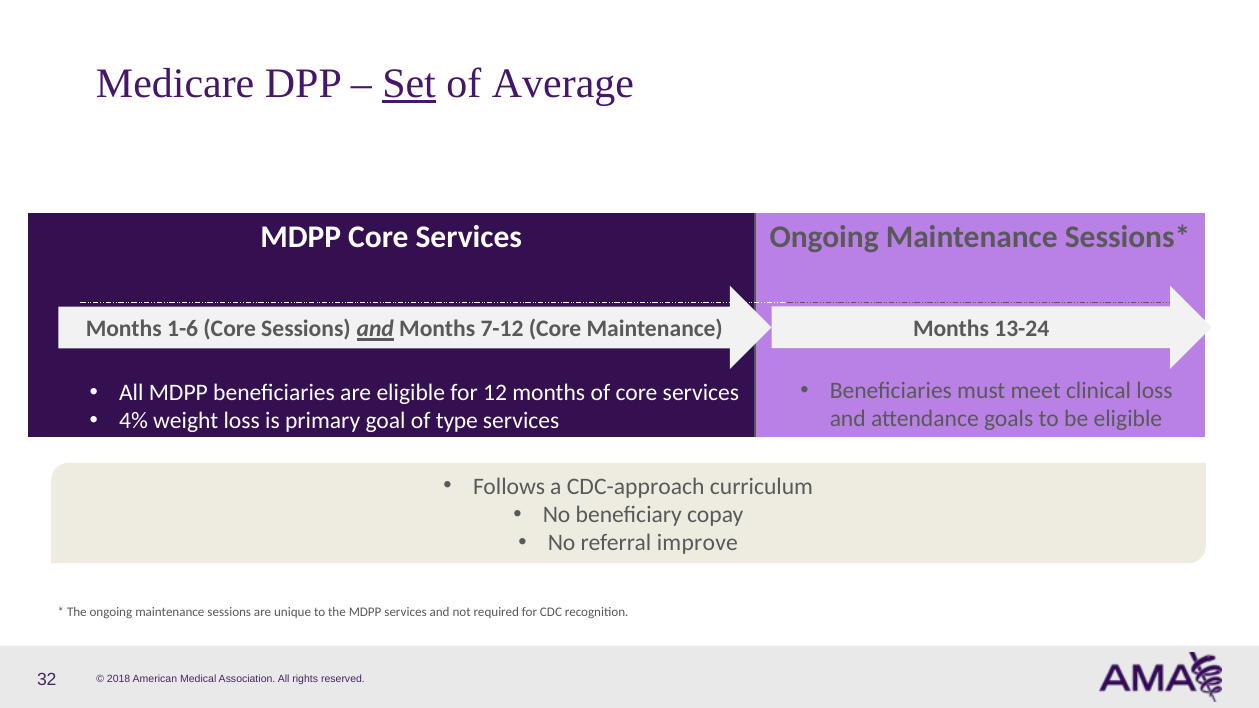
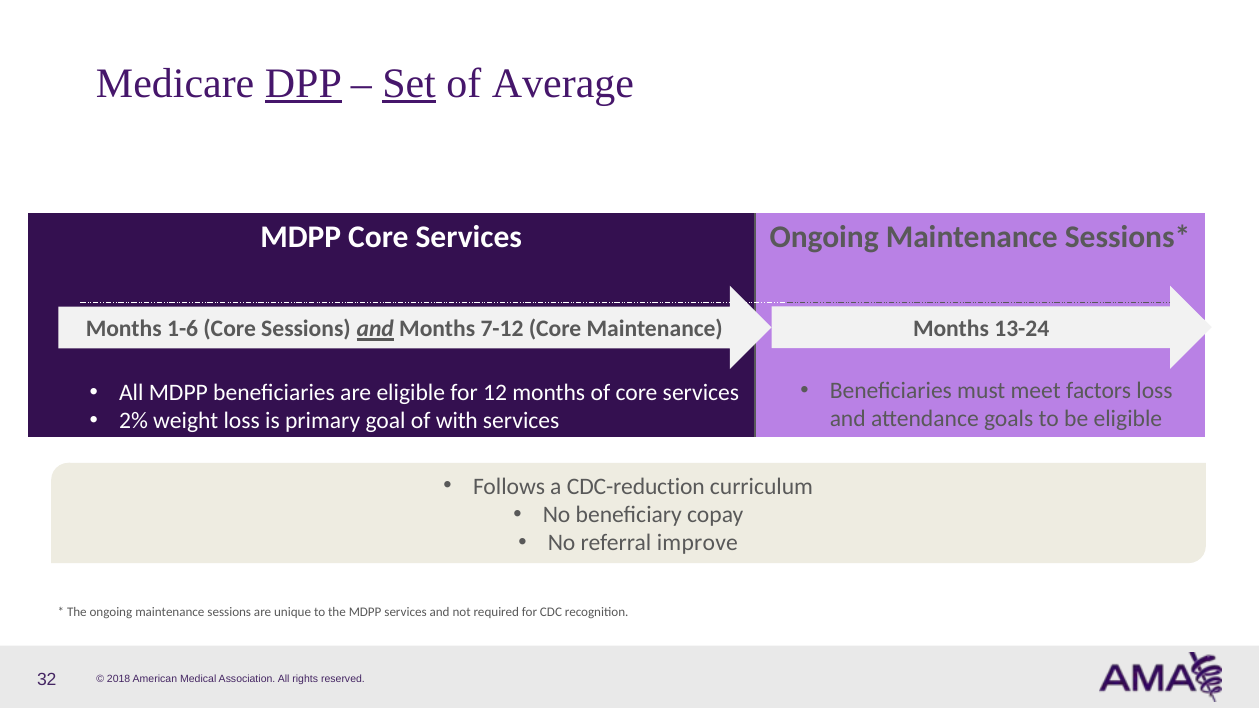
DPP underline: none -> present
clinical: clinical -> factors
4%: 4% -> 2%
type: type -> with
CDC-approach: CDC-approach -> CDC-reduction
